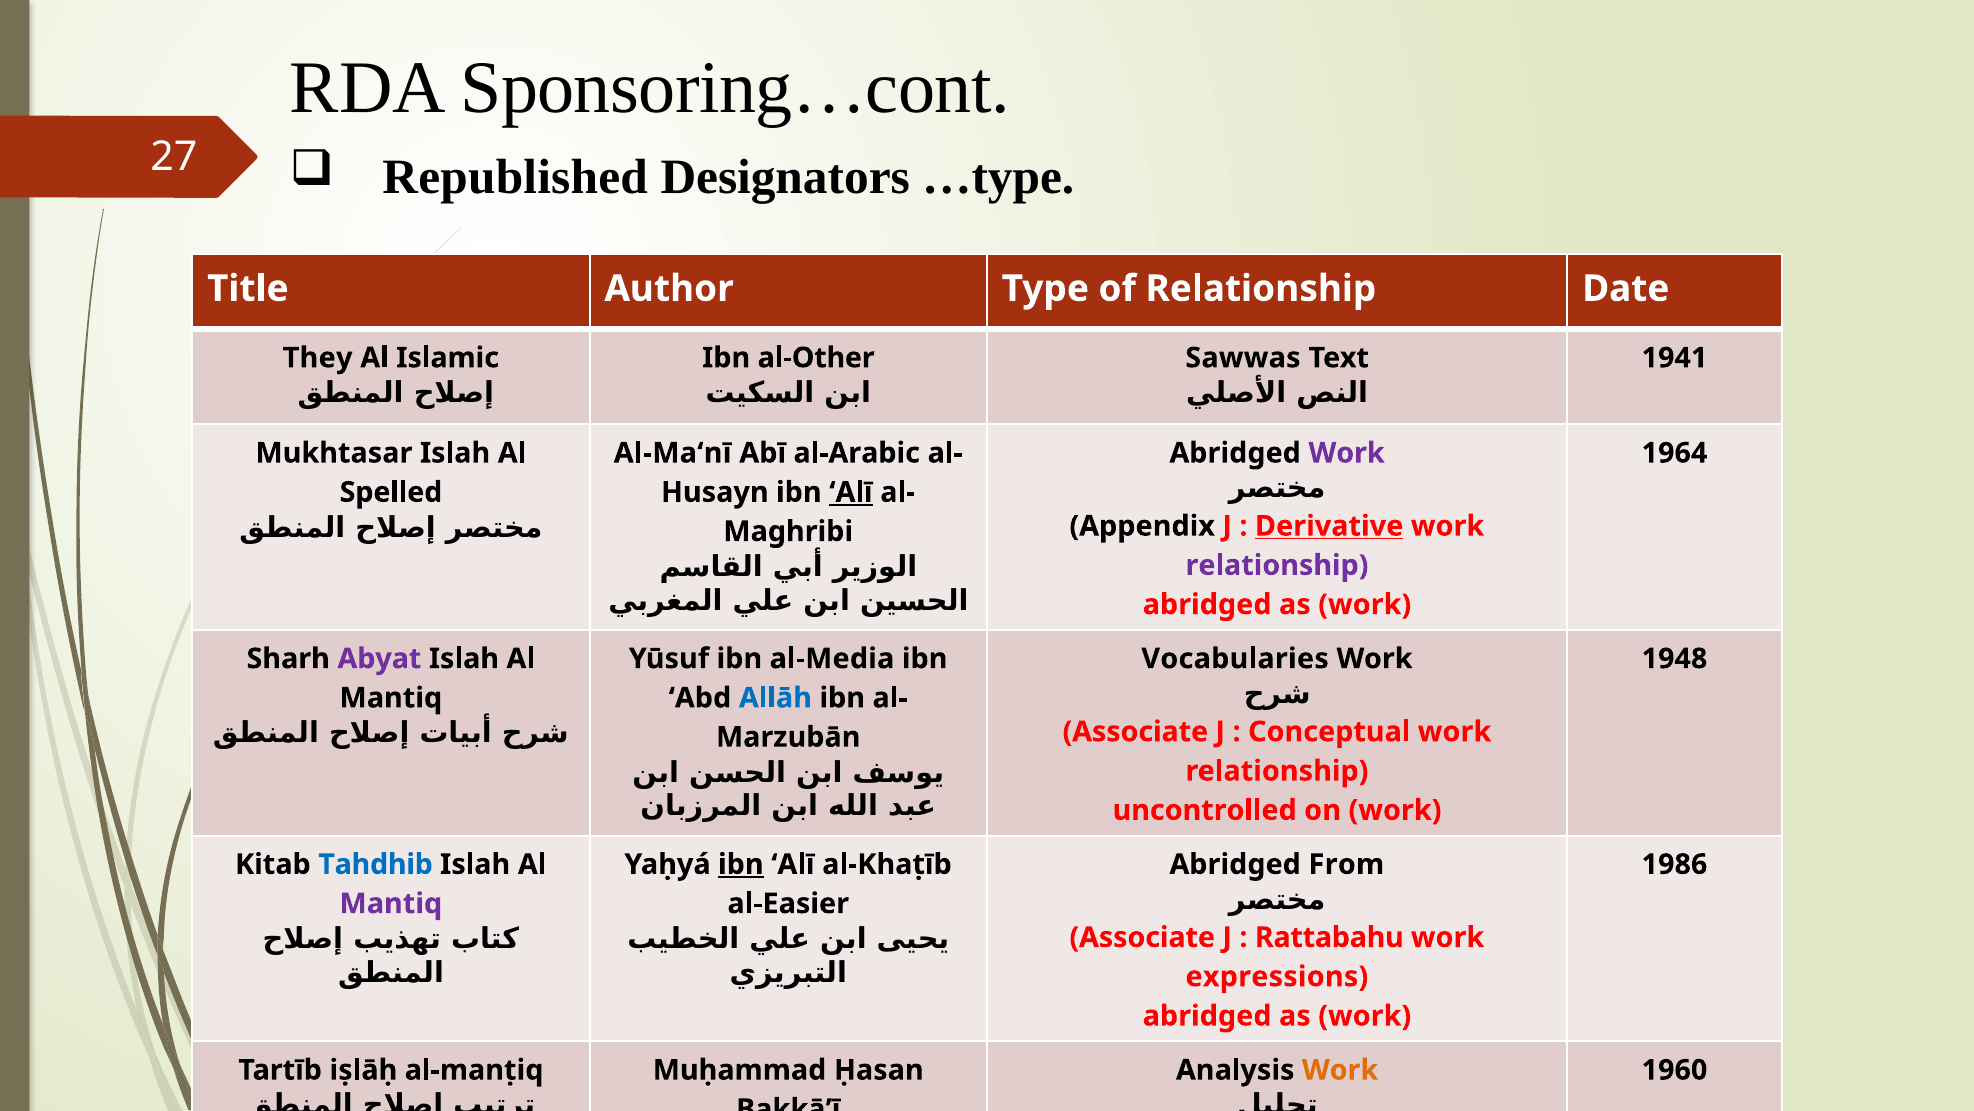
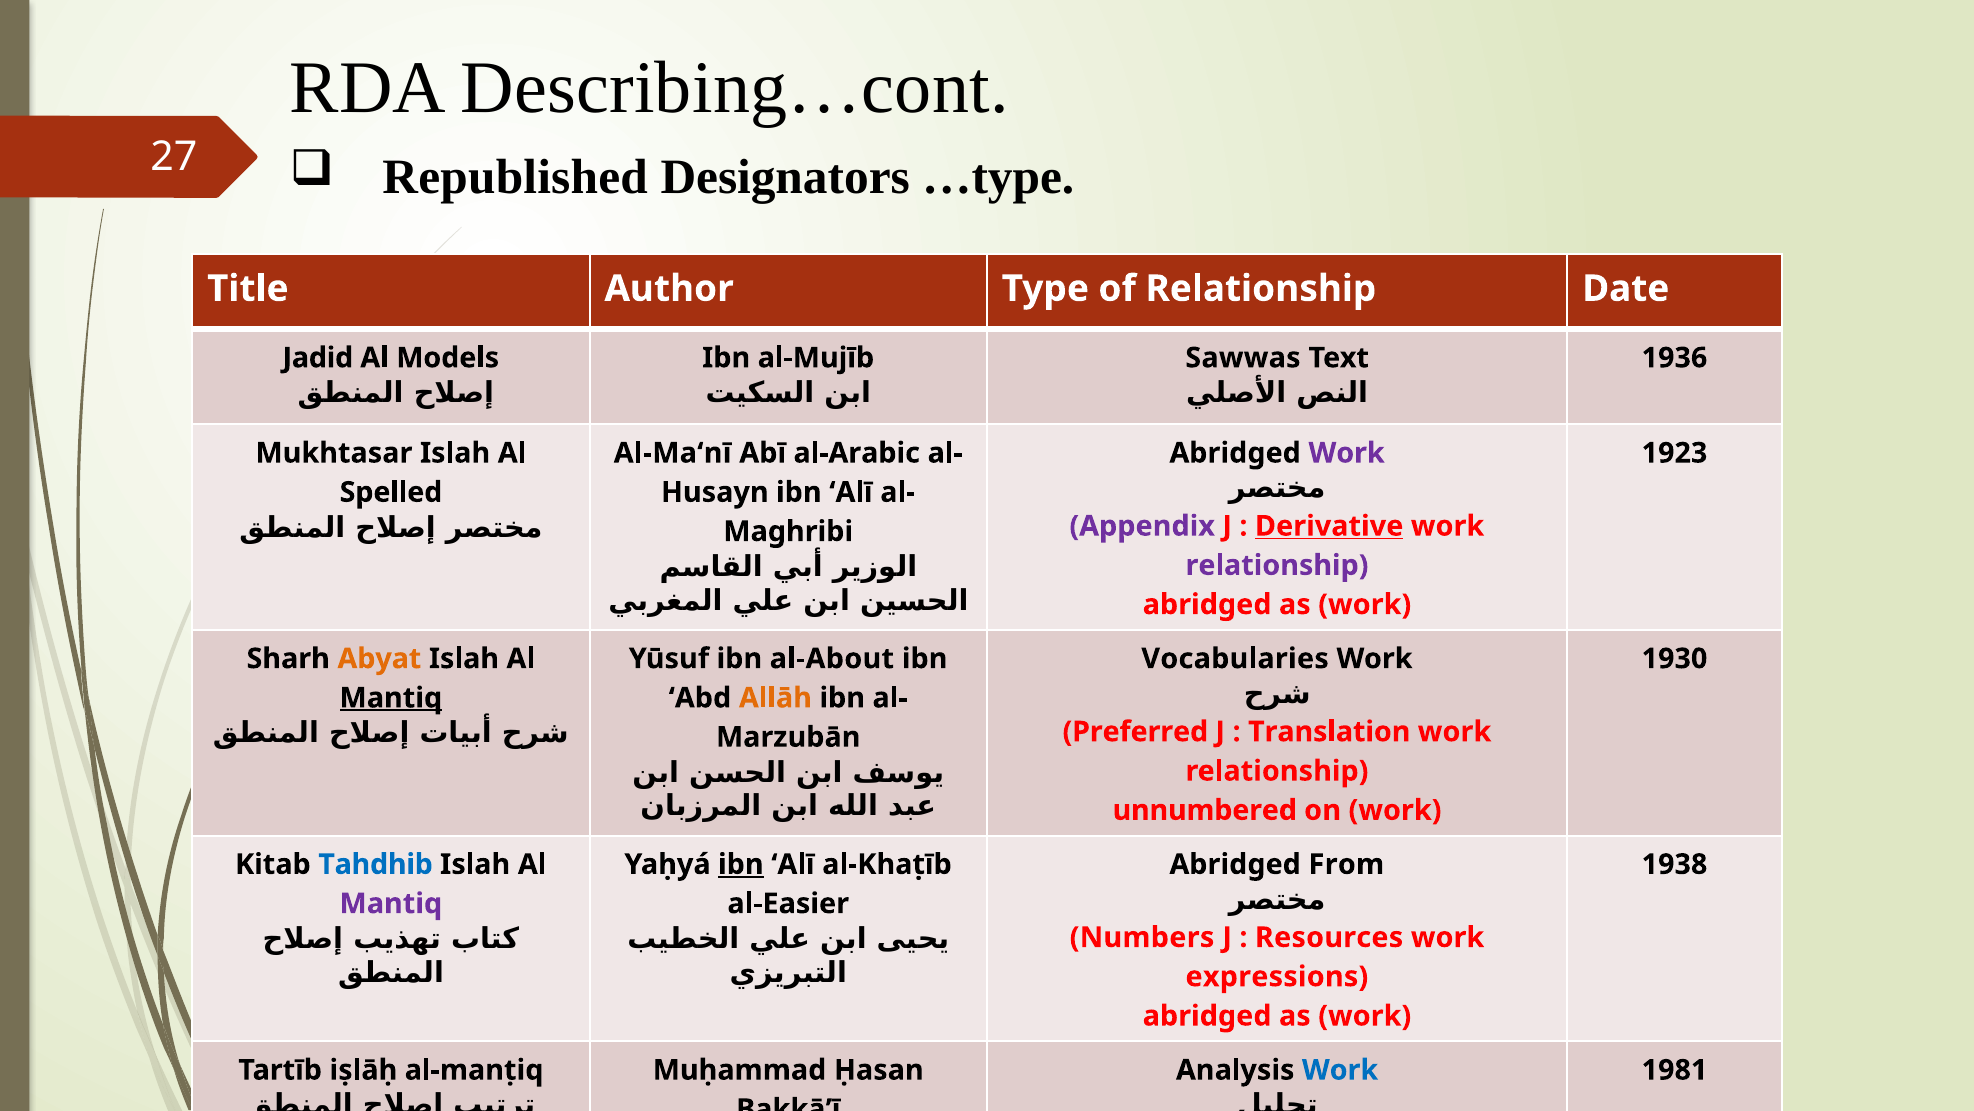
Sponsoring…cont: Sponsoring…cont -> Describing…cont
They: They -> Jadid
Islamic: Islamic -> Models
al-Other: al-Other -> al-Mujīb
1941: 1941 -> 1936
1964: 1964 -> 1923
ʻAlī at (851, 492) underline: present -> none
Appendix at (1142, 526) colour: black -> purple
Abyat colour: purple -> orange
al-Media: al-Media -> al-About
1948: 1948 -> 1930
Mantiq at (391, 698) underline: none -> present
Allāh colour: blue -> orange
Associate at (1135, 731): Associate -> Preferred
Conceptual: Conceptual -> Translation
uncontrolled: uncontrolled -> unnumbered
1986: 1986 -> 1938
Associate at (1142, 937): Associate -> Numbers
Rattabahu: Rattabahu -> Resources
Work at (1340, 1070) colour: orange -> blue
1960: 1960 -> 1981
